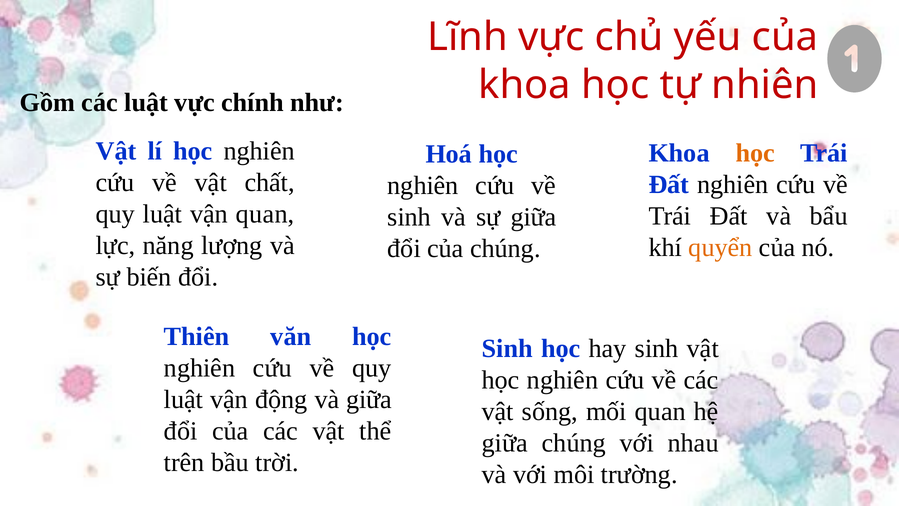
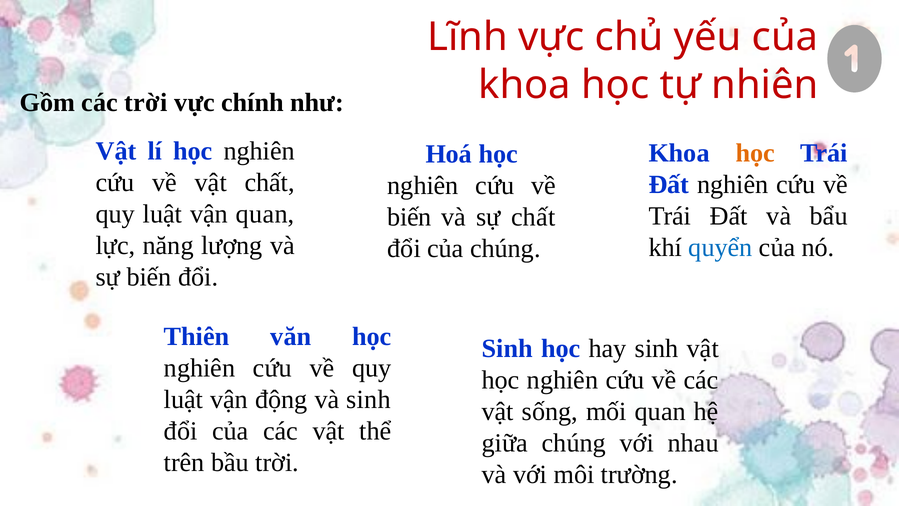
các luật: luật -> trời
sinh at (409, 217): sinh -> biến
sự giữa: giữa -> chất
quyển colour: orange -> blue
và giữa: giữa -> sinh
